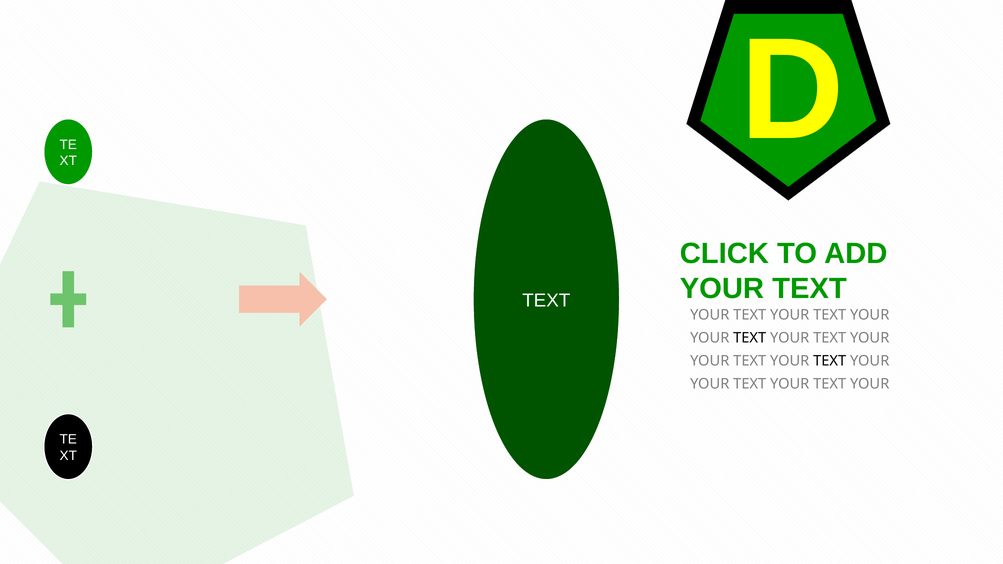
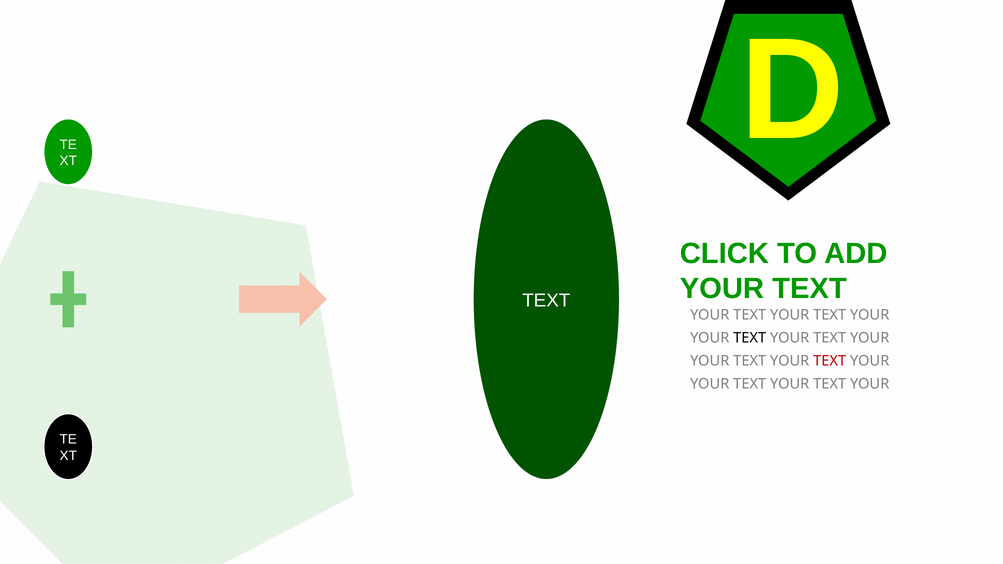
TEXT at (830, 361) colour: black -> red
